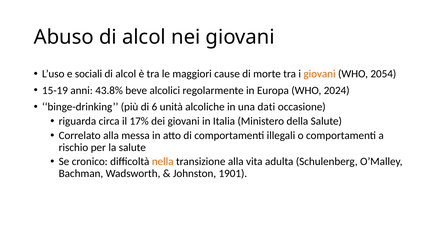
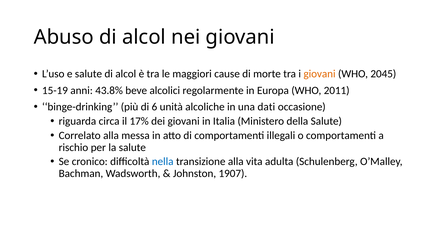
e sociali: sociali -> salute
2054: 2054 -> 2045
2024: 2024 -> 2011
nella colour: orange -> blue
1901: 1901 -> 1907
